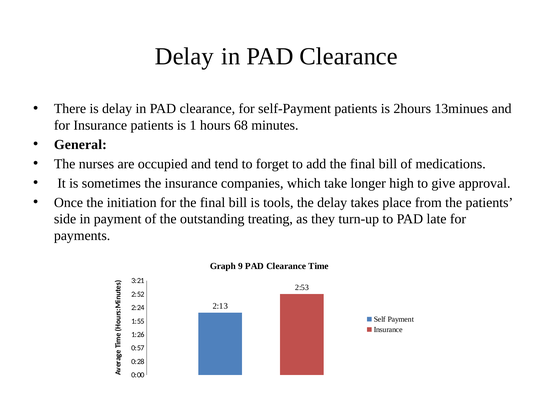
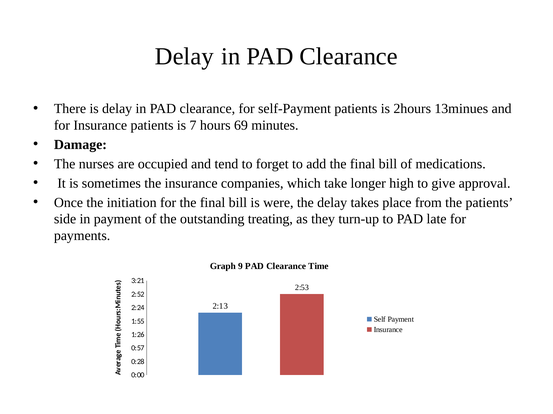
1: 1 -> 7
68: 68 -> 69
General: General -> Damage
tools: tools -> were
